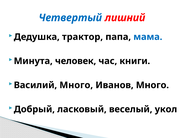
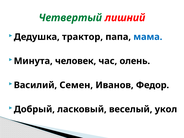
Четвертый colour: blue -> green
книги: книги -> олень
Василий Много: Много -> Семен
Иванов Много: Много -> Федор
